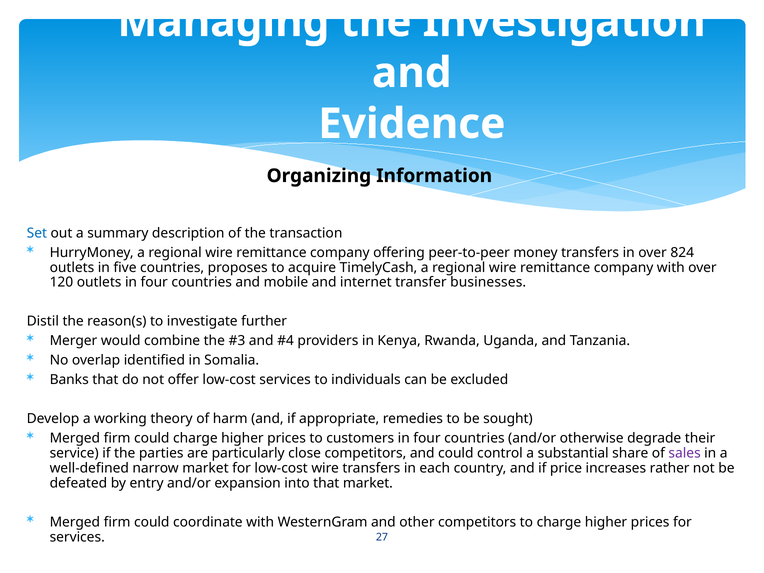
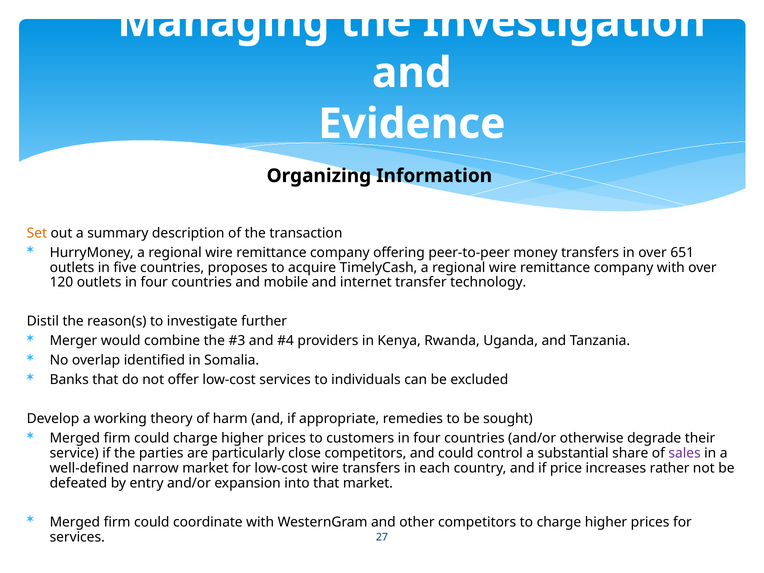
Set colour: blue -> orange
824: 824 -> 651
businesses: businesses -> technology
